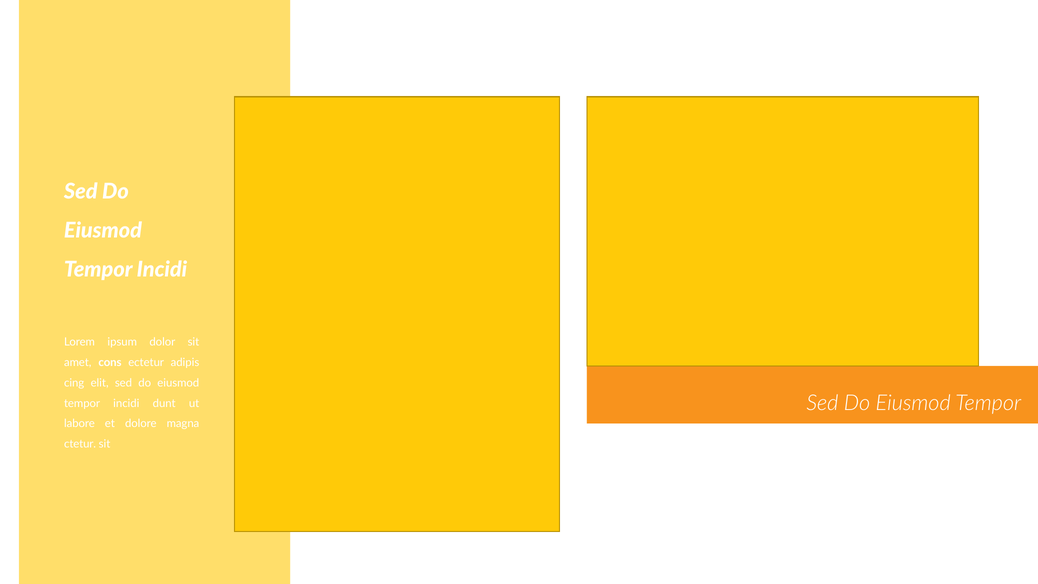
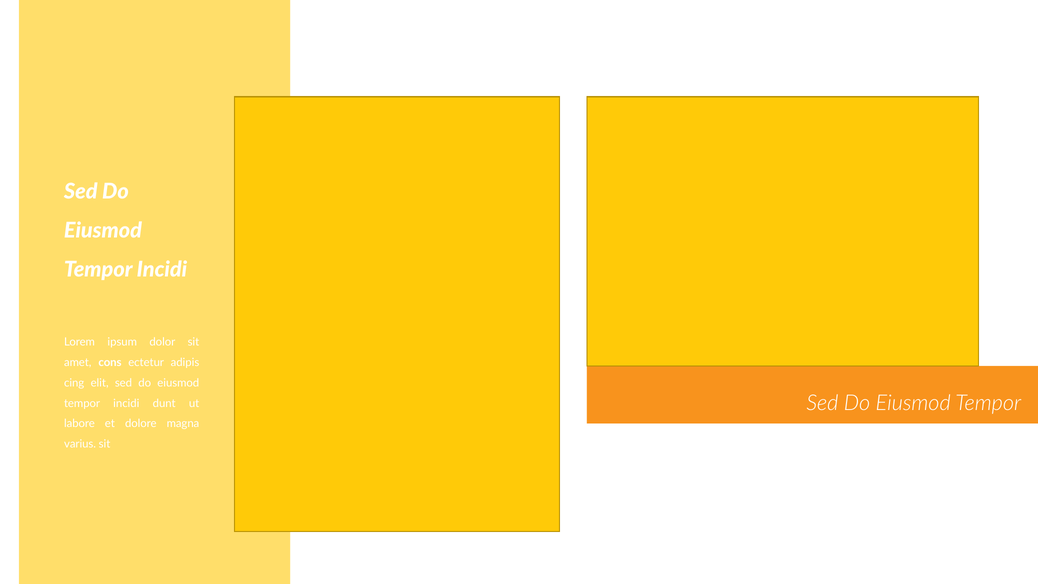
ctetur: ctetur -> varius
